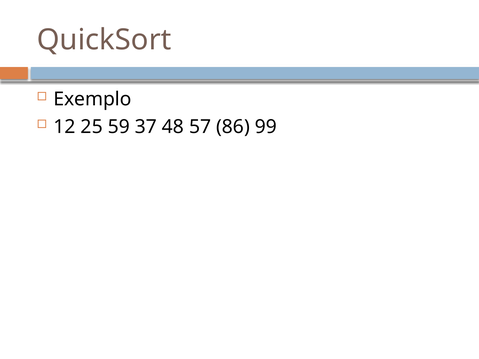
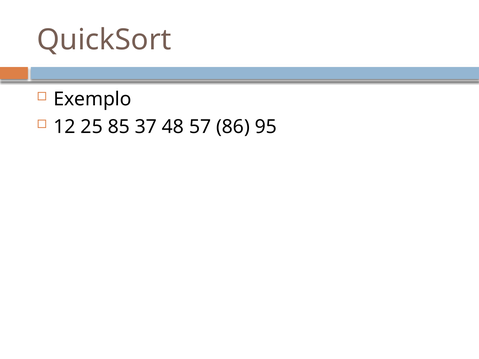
59: 59 -> 85
99: 99 -> 95
